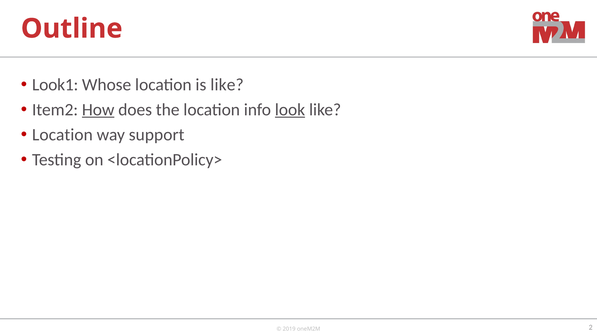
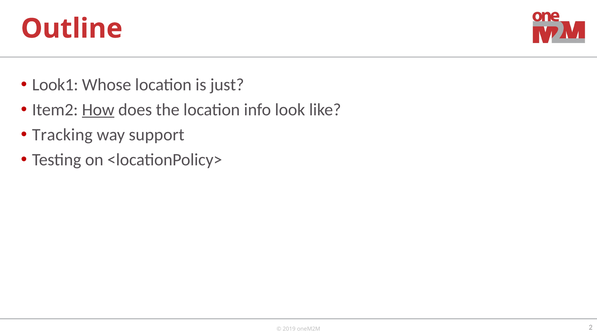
is like: like -> just
look underline: present -> none
Location at (62, 135): Location -> Tracking
